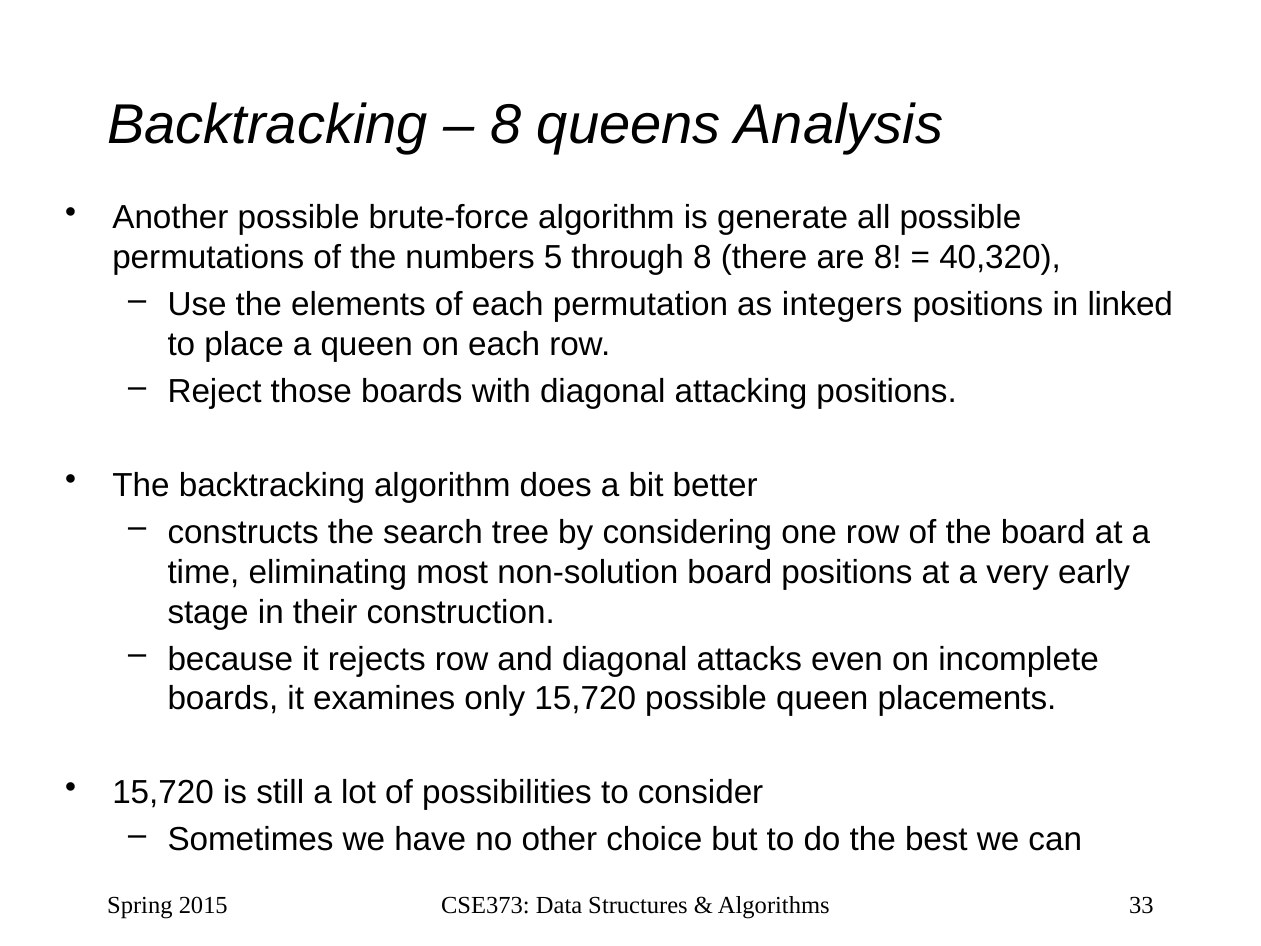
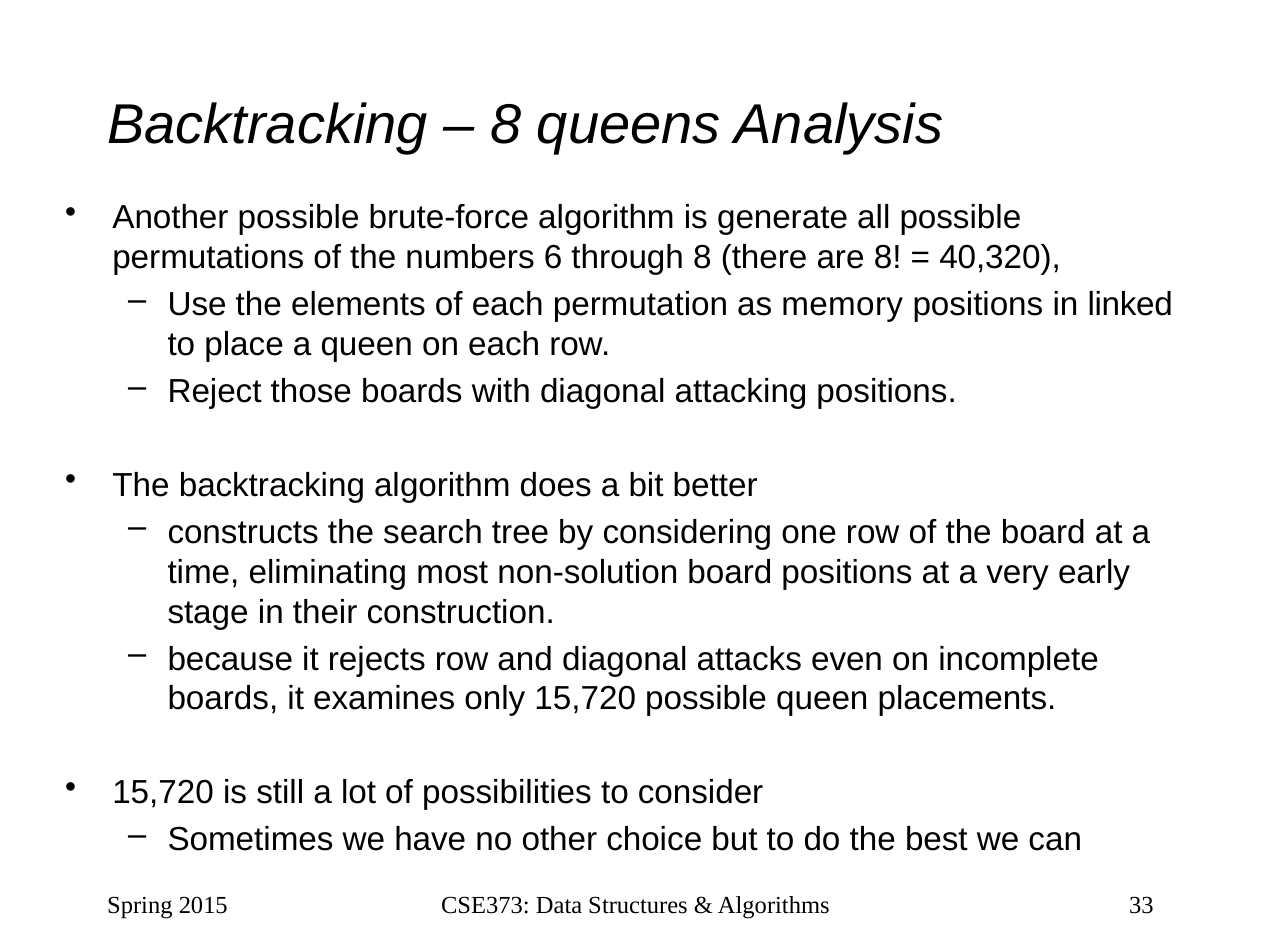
5: 5 -> 6
integers: integers -> memory
